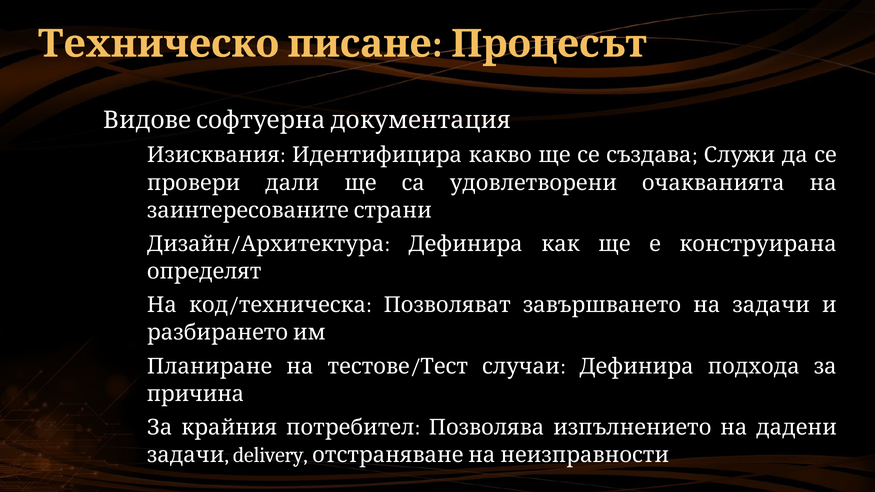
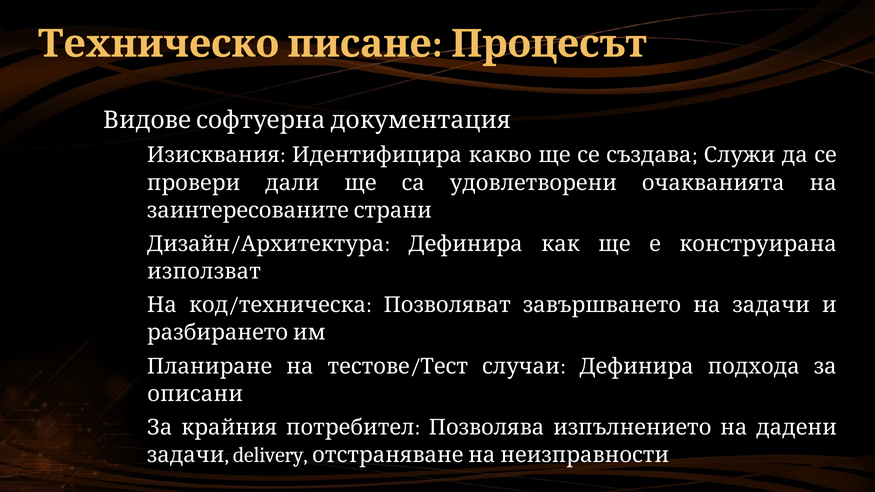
определят: определят -> използват
причина: причина -> описани
